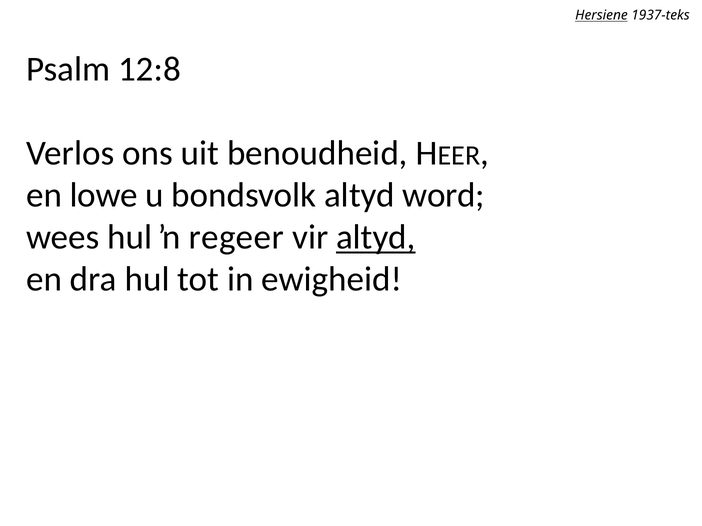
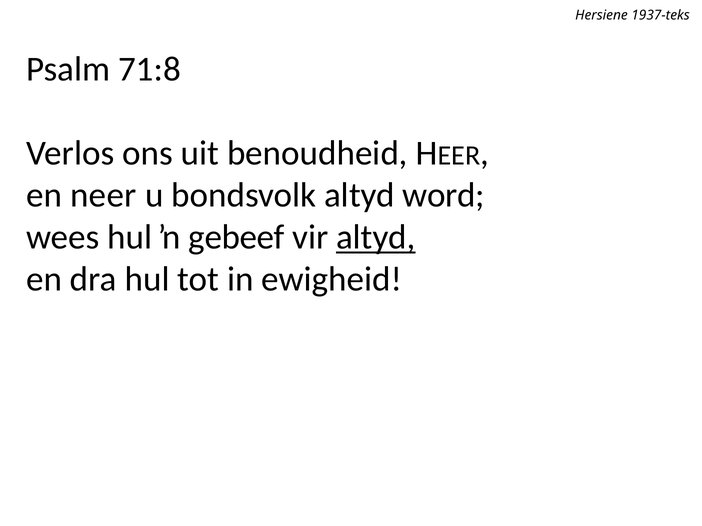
Hersiene underline: present -> none
12:8: 12:8 -> 71:8
lowe: lowe -> neer
regeer: regeer -> gebeef
